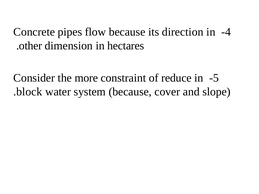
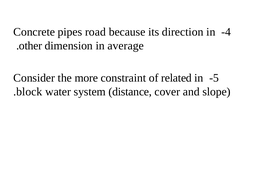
flow: flow -> road
hectares: hectares -> average
reduce: reduce -> related
system because: because -> distance
